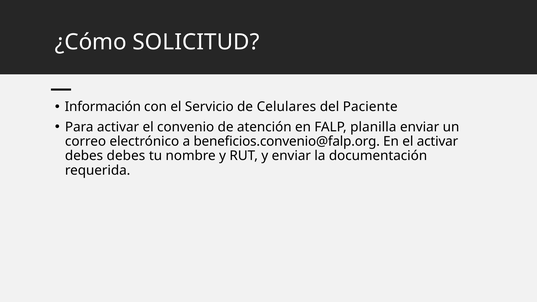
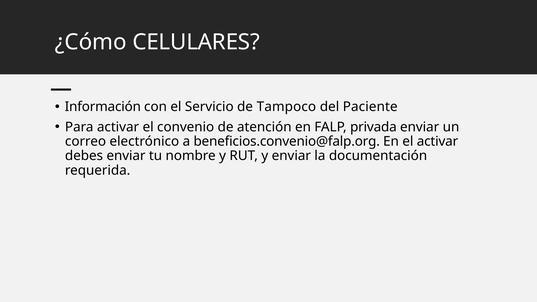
SOLICITUD: SOLICITUD -> CELULARES
Celulares: Celulares -> Tampoco
planilla: planilla -> privada
debes debes: debes -> enviar
